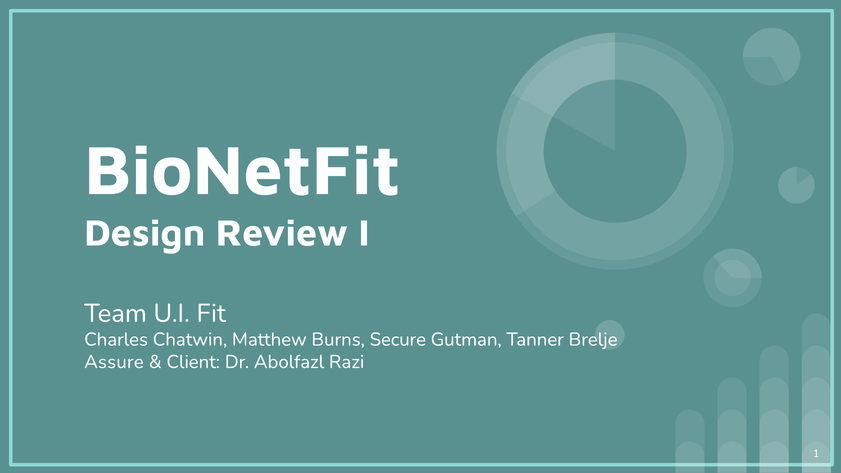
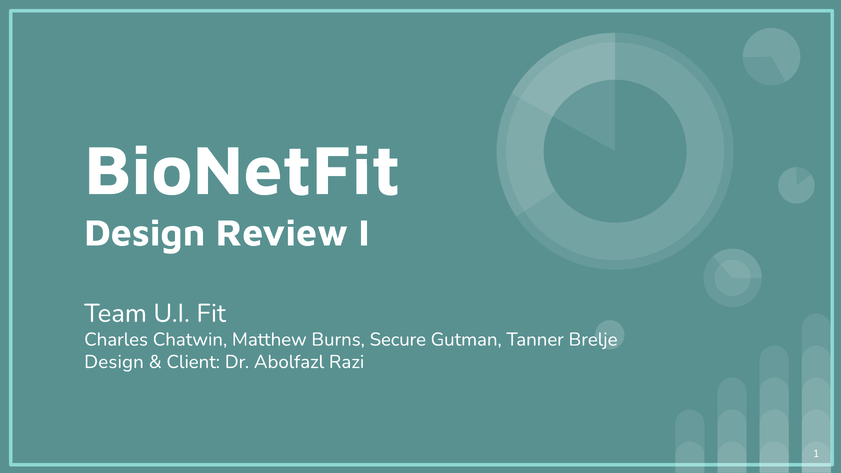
Assure at (114, 362): Assure -> Design
